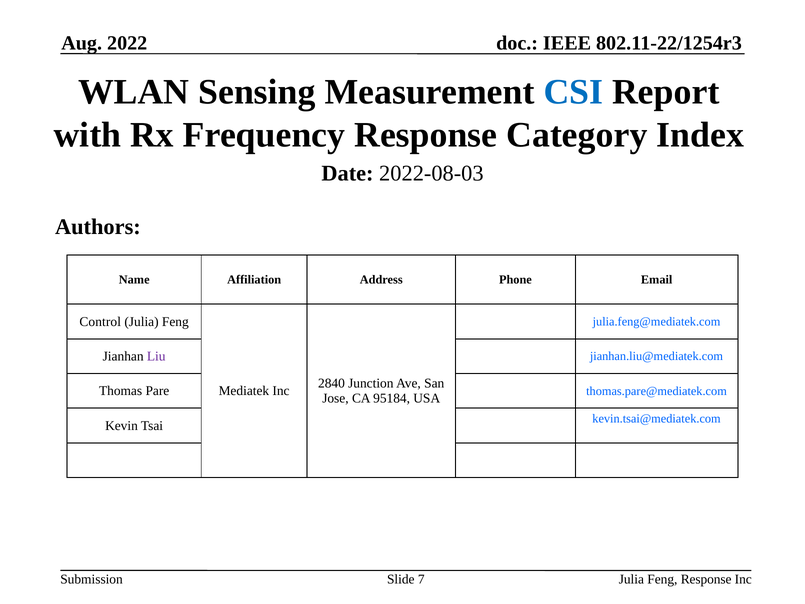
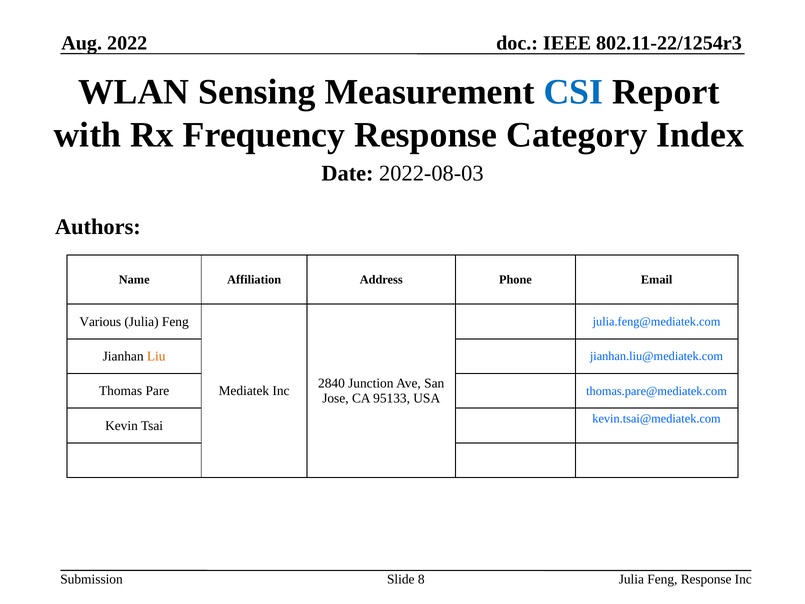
Control: Control -> Various
Liu colour: purple -> orange
95184: 95184 -> 95133
7: 7 -> 8
